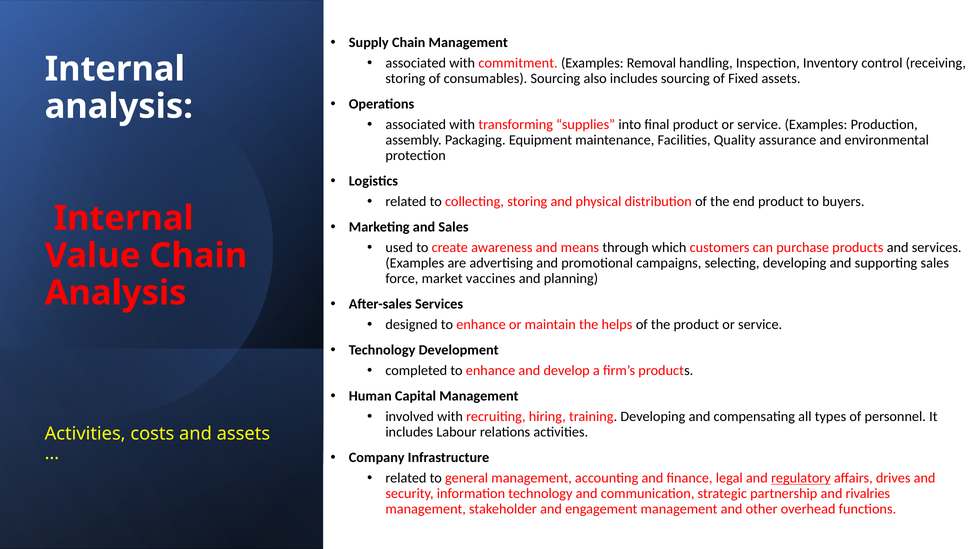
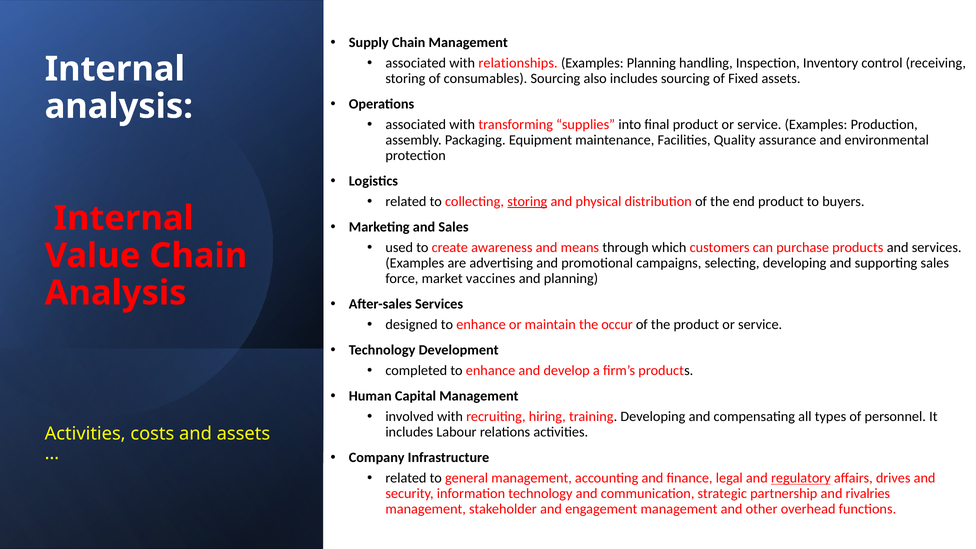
commitment: commitment -> relationships
Examples Removal: Removal -> Planning
storing at (527, 201) underline: none -> present
helps: helps -> occur
